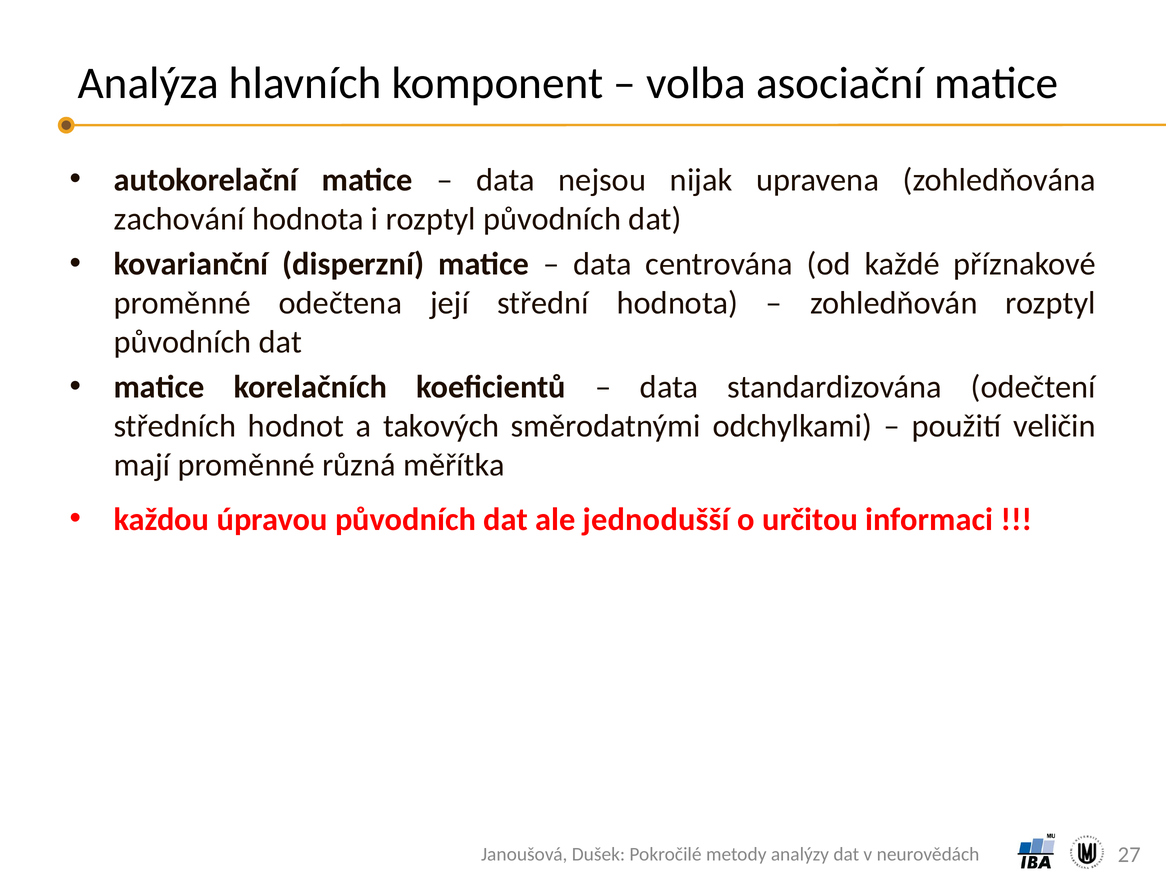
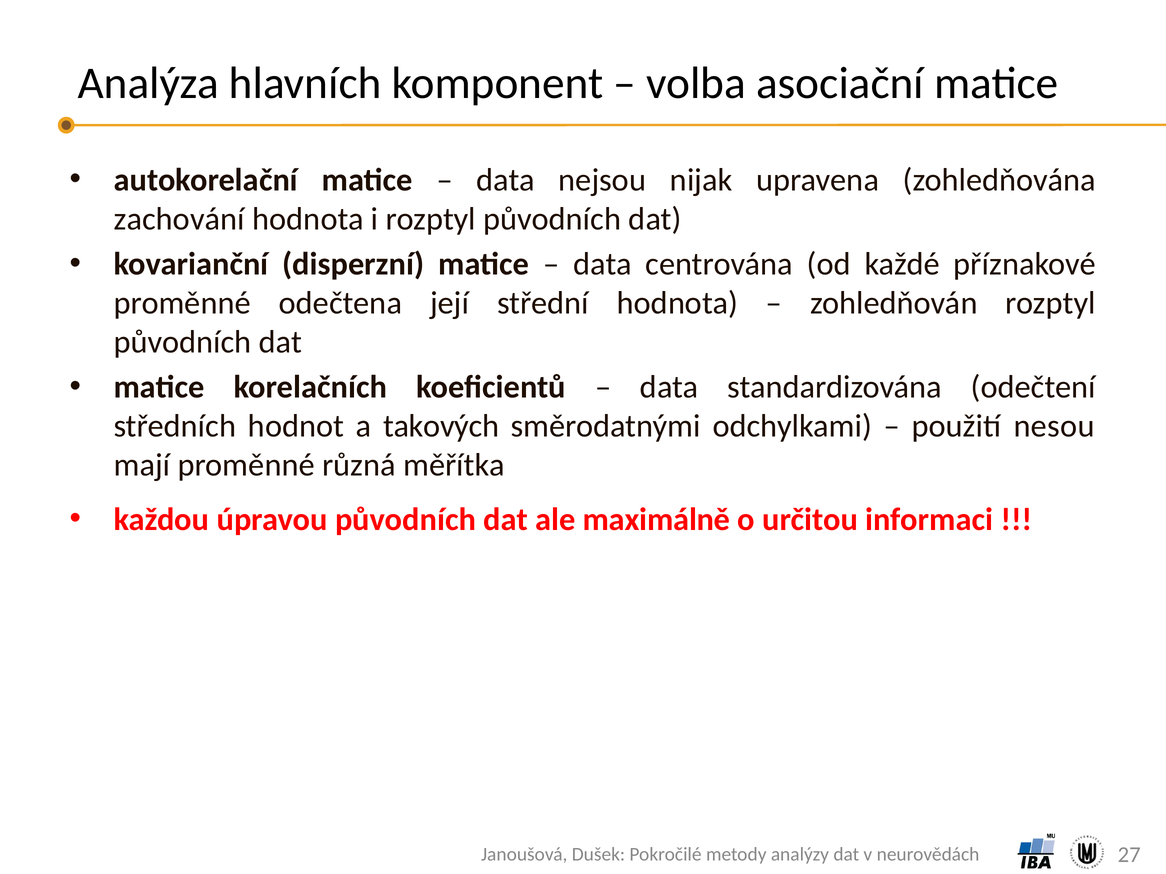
veličin: veličin -> nesou
jednodušší: jednodušší -> maximálně
